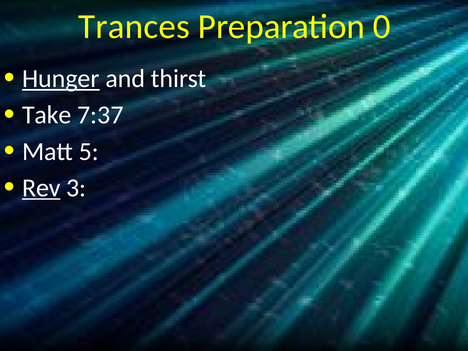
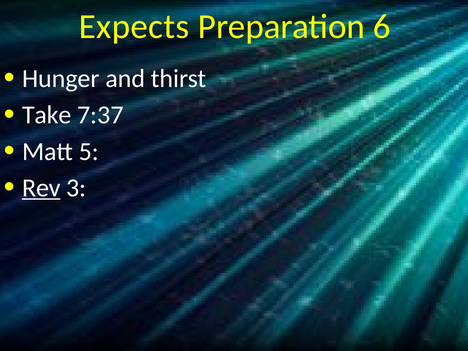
Trances: Trances -> Expects
0: 0 -> 6
Hunger underline: present -> none
